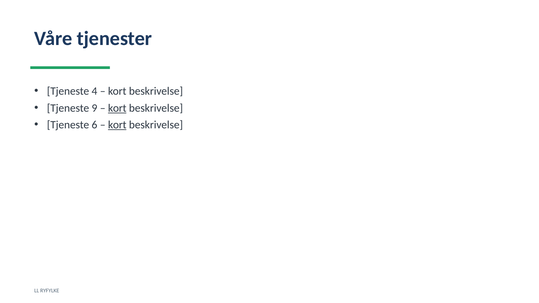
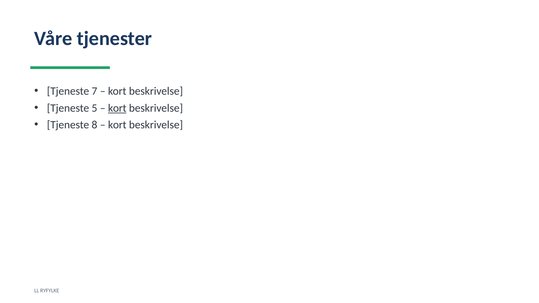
4: 4 -> 7
9: 9 -> 5
6: 6 -> 8
kort at (117, 125) underline: present -> none
